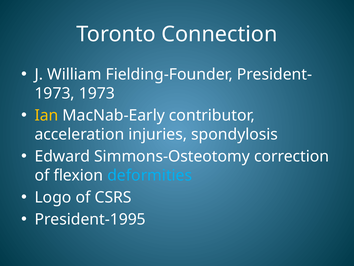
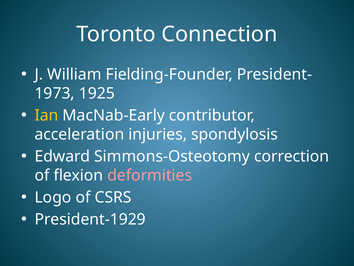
1973 at (97, 93): 1973 -> 1925
deformities colour: light blue -> pink
President-1995: President-1995 -> President-1929
